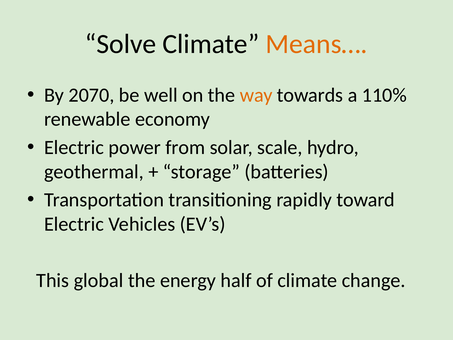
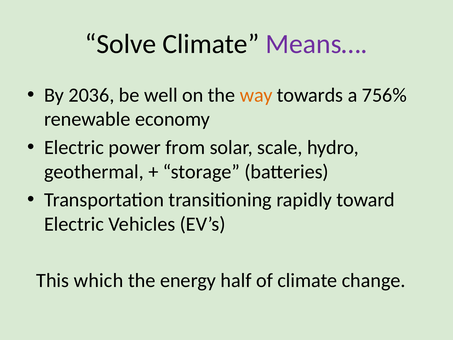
Means… colour: orange -> purple
2070: 2070 -> 2036
110%: 110% -> 756%
global: global -> which
